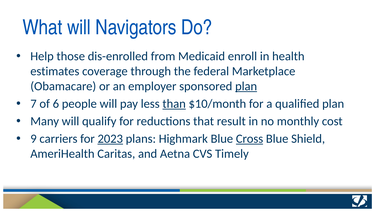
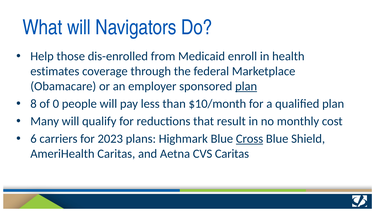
7: 7 -> 8
6: 6 -> 0
than underline: present -> none
9: 9 -> 6
2023 underline: present -> none
CVS Timely: Timely -> Caritas
